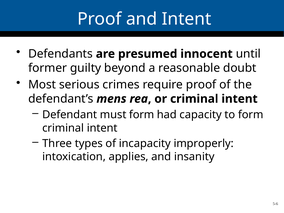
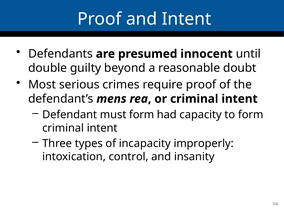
former: former -> double
applies: applies -> control
